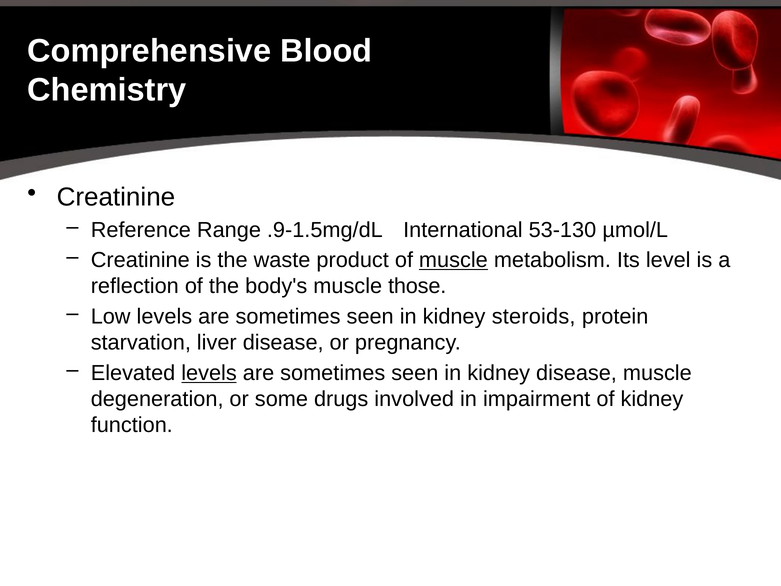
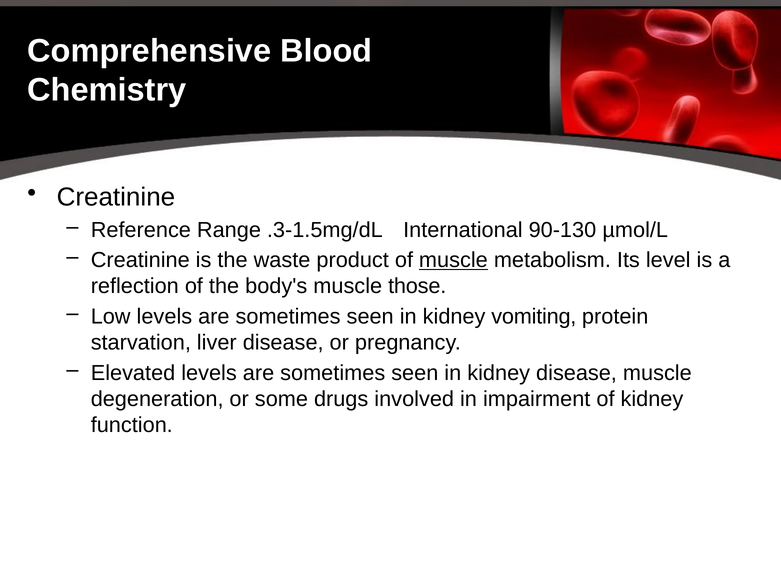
.9-1.5mg/dL: .9-1.5mg/dL -> .3-1.5mg/dL
53-130: 53-130 -> 90-130
steroids: steroids -> vomiting
levels at (209, 373) underline: present -> none
